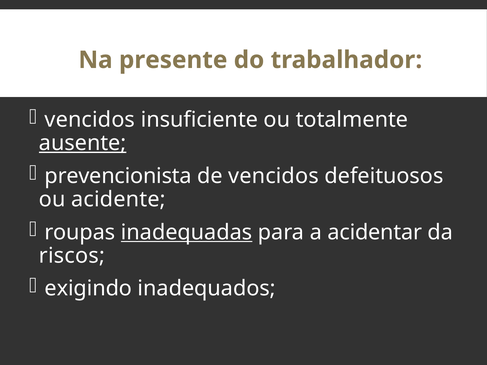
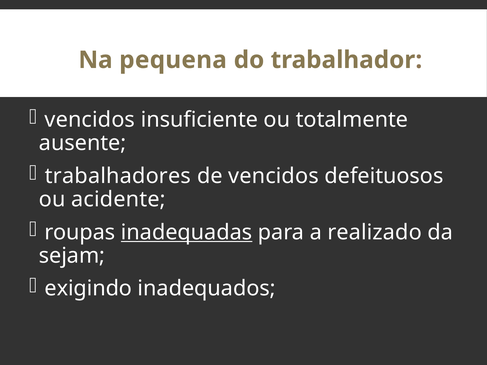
presente: presente -> pequena
ausente underline: present -> none
prevencionista: prevencionista -> trabalhadores
acidentar: acidentar -> realizado
riscos: riscos -> sejam
